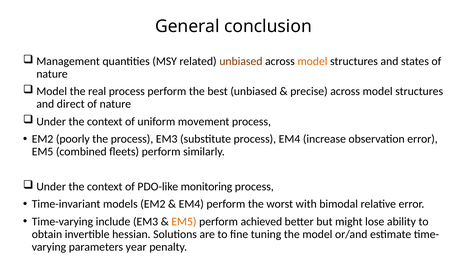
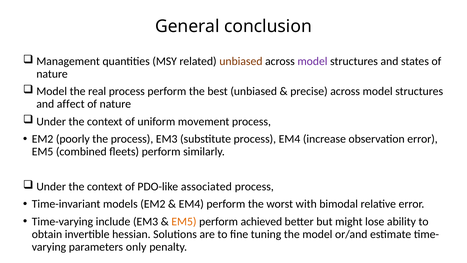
model at (312, 61) colour: orange -> purple
direct: direct -> affect
monitoring: monitoring -> associated
year: year -> only
